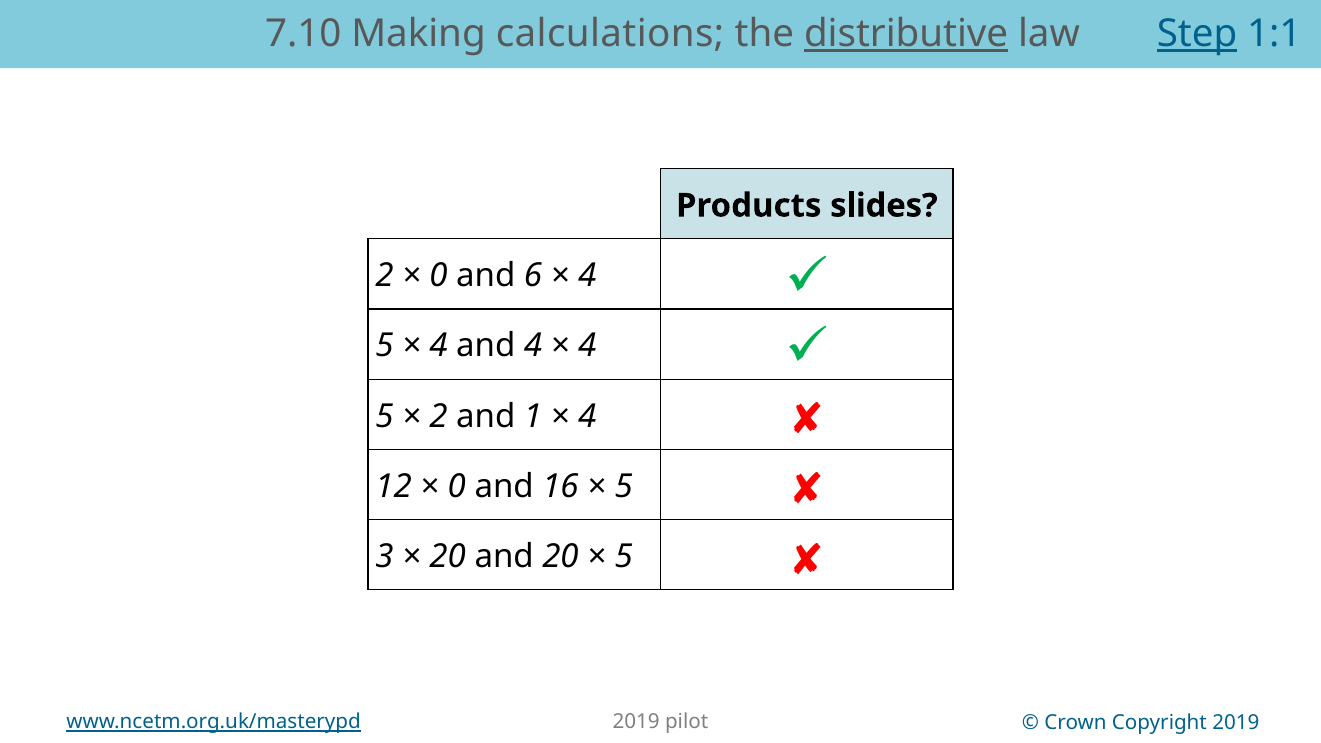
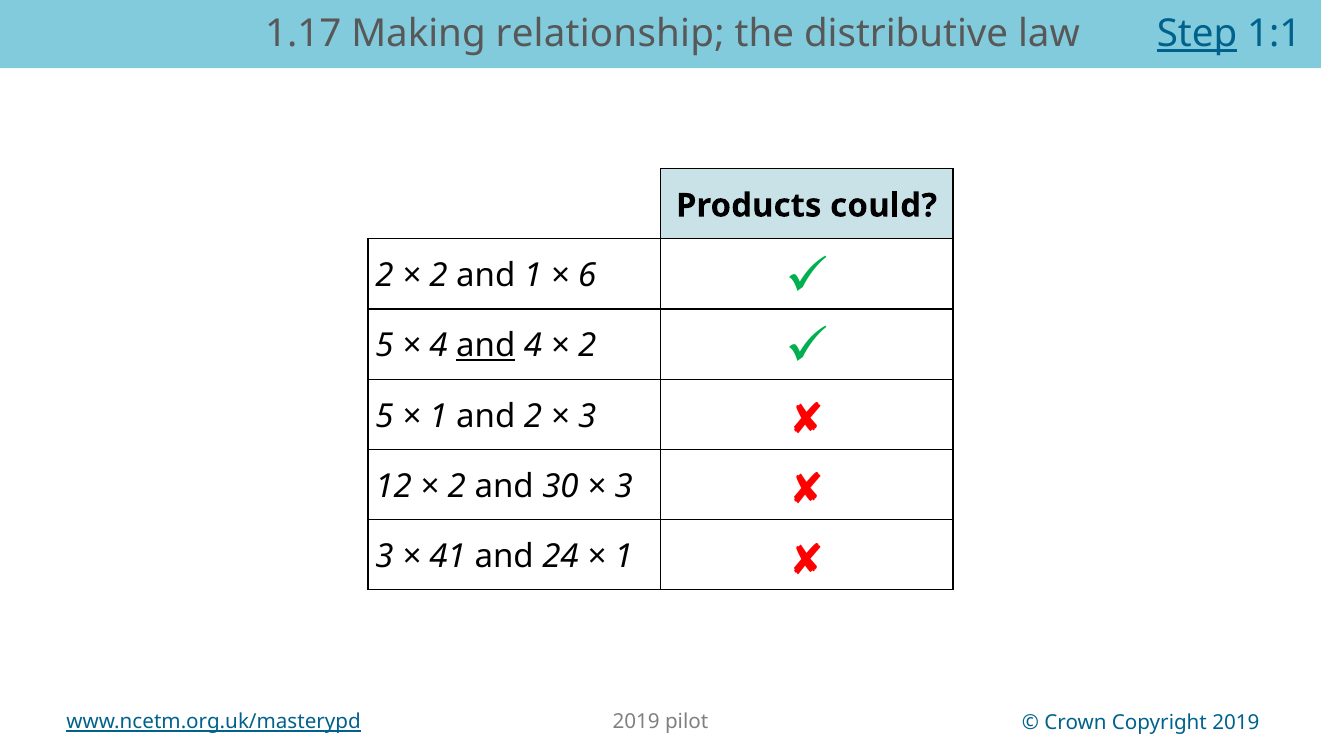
7.10: 7.10 -> 1.17
calculations: calculations -> relationship
distributive underline: present -> none
slides: slides -> could
0 at (439, 276): 0 -> 2
and 6: 6 -> 1
4 at (587, 276): 4 -> 6
and at (486, 346) underline: none -> present
4 at (587, 346): 4 -> 2
2 at (439, 416): 2 -> 1
and 1: 1 -> 2
4 at (587, 416): 4 -> 3
0 at (457, 486): 0 -> 2
16: 16 -> 30
5 at (624, 486): 5 -> 3
20 at (448, 557): 20 -> 41
and 20: 20 -> 24
5 at (624, 557): 5 -> 1
